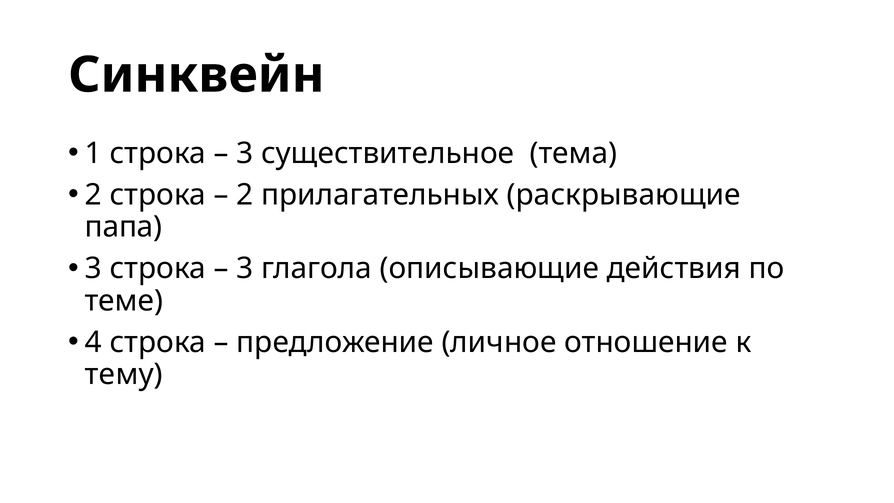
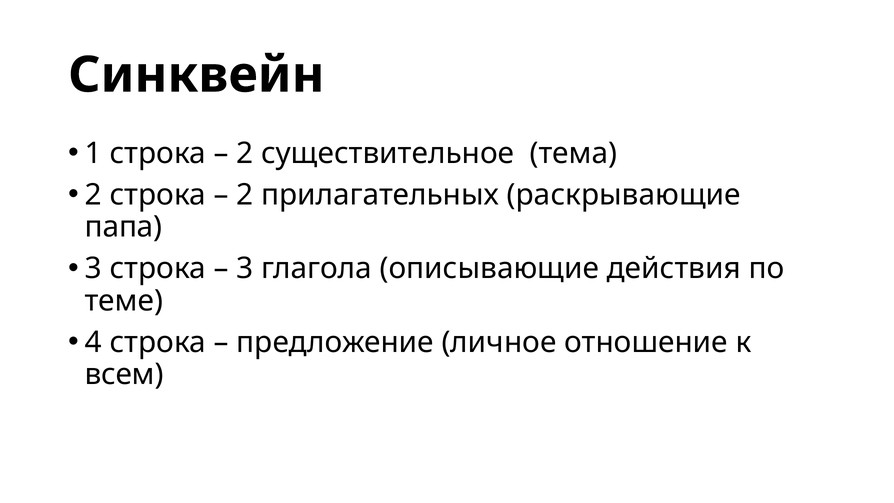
3 at (245, 153): 3 -> 2
тему: тему -> всем
